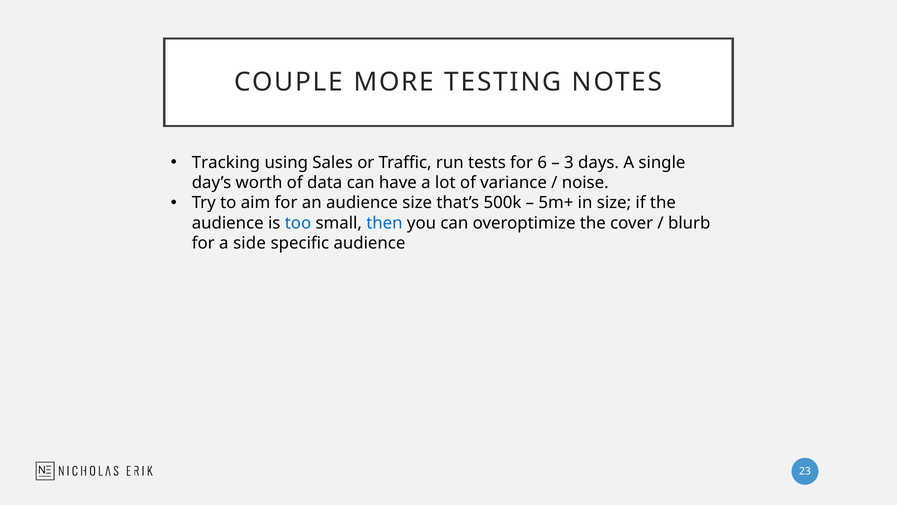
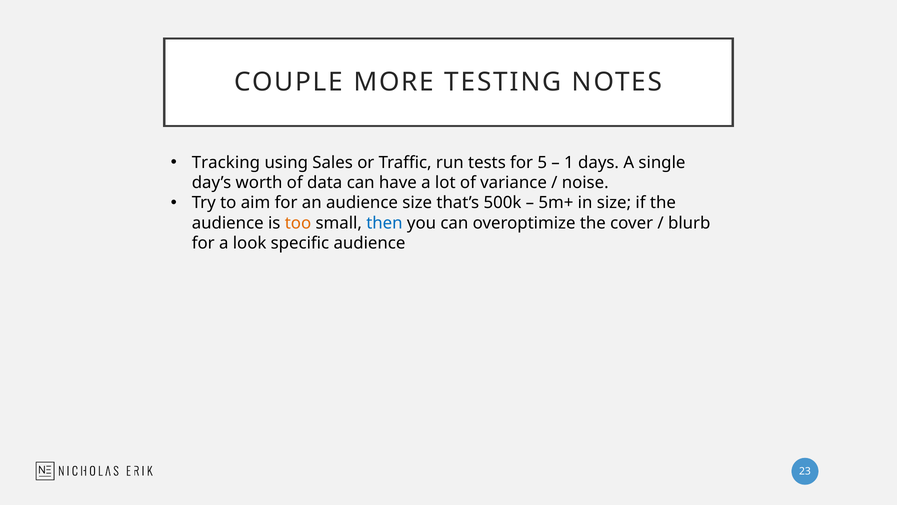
6: 6 -> 5
3: 3 -> 1
too colour: blue -> orange
side: side -> look
